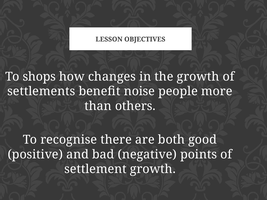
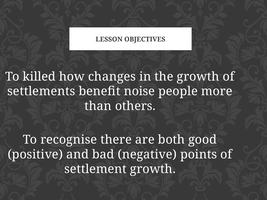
shops: shops -> killed
